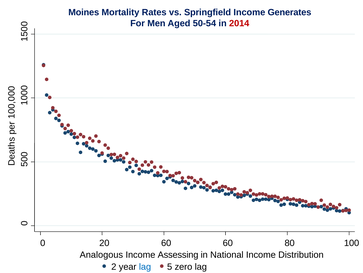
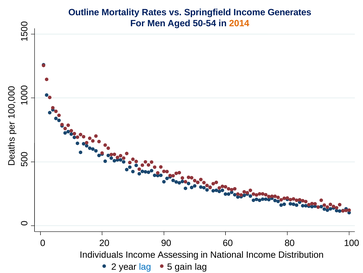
Moines: Moines -> Outline
2014 colour: red -> orange
20 60: 60 -> 90
Analogous: Analogous -> Individuals
zero: zero -> gain
